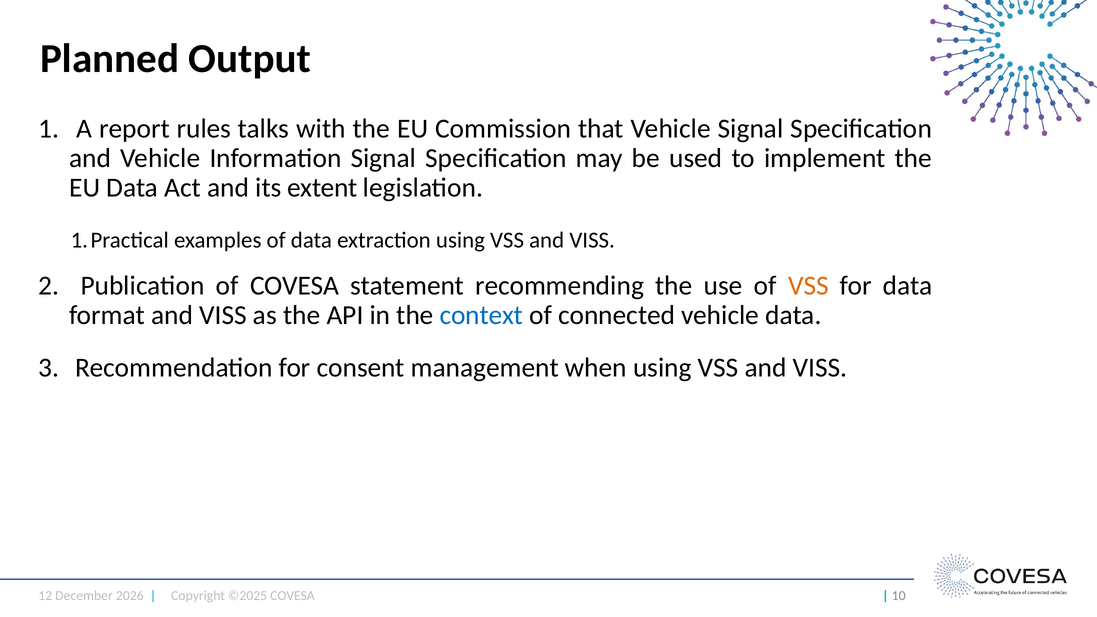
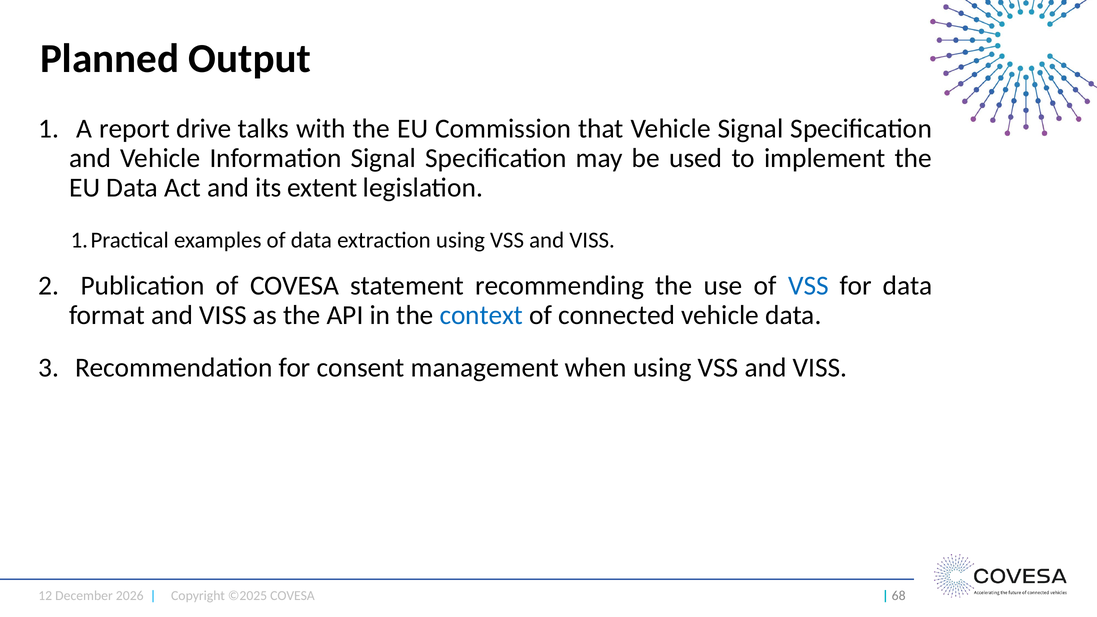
rules: rules -> drive
VSS at (808, 286) colour: orange -> blue
10: 10 -> 68
